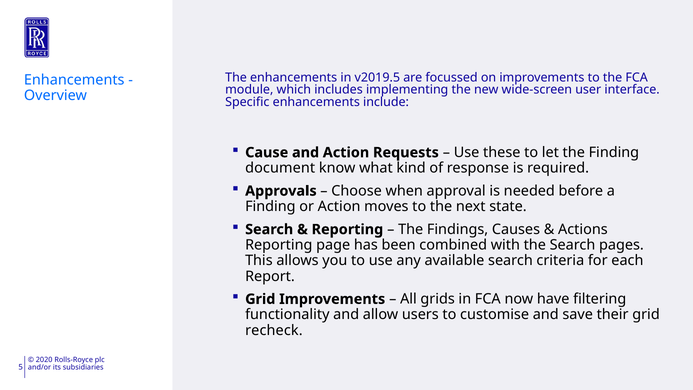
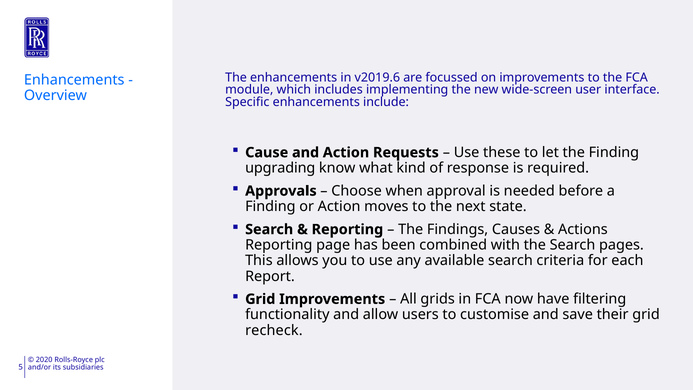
v2019.5: v2019.5 -> v2019.6
document: document -> upgrading
